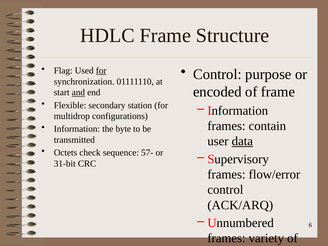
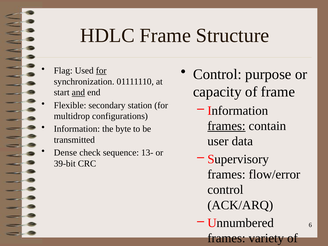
encoded: encoded -> capacity
frames at (226, 126) underline: none -> present
data underline: present -> none
Octets: Octets -> Dense
57-: 57- -> 13-
31-bit: 31-bit -> 39-bit
